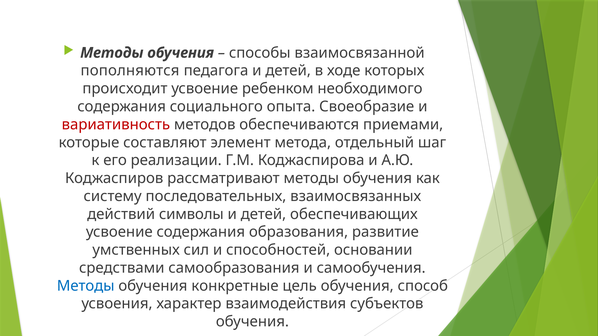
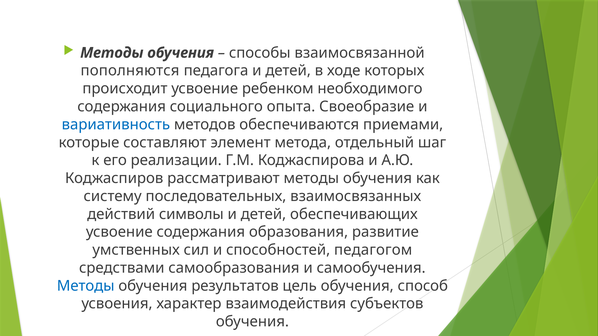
вариативность colour: red -> blue
основании: основании -> педагогом
конкретные: конкретные -> результатов
